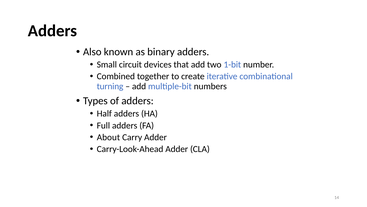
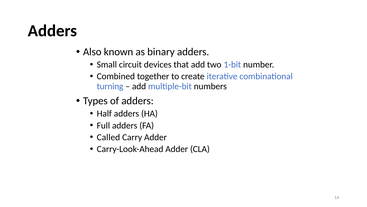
About: About -> Called
